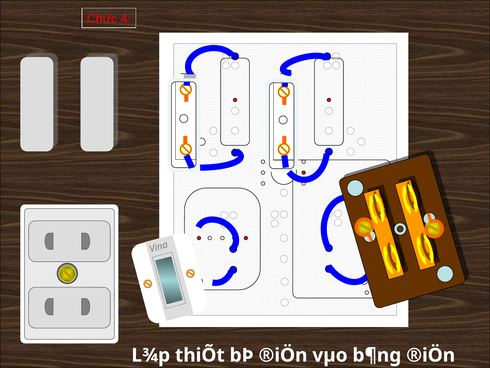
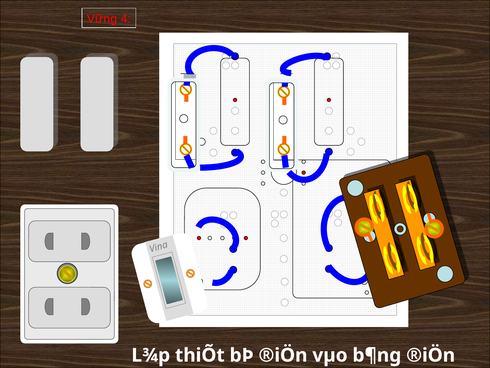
Chức: Chức -> Vững
